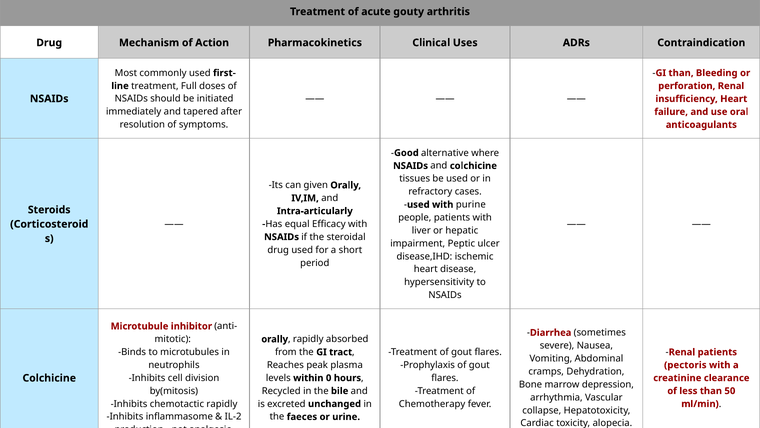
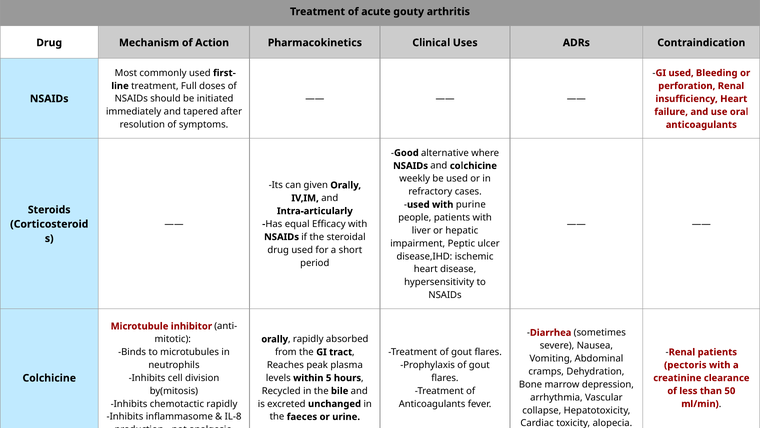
GI than: than -> used
tissues: tissues -> weekly
0: 0 -> 5
Chemotherapy at (432, 403): Chemotherapy -> Anticoagulants
IL-2: IL-2 -> IL-8
